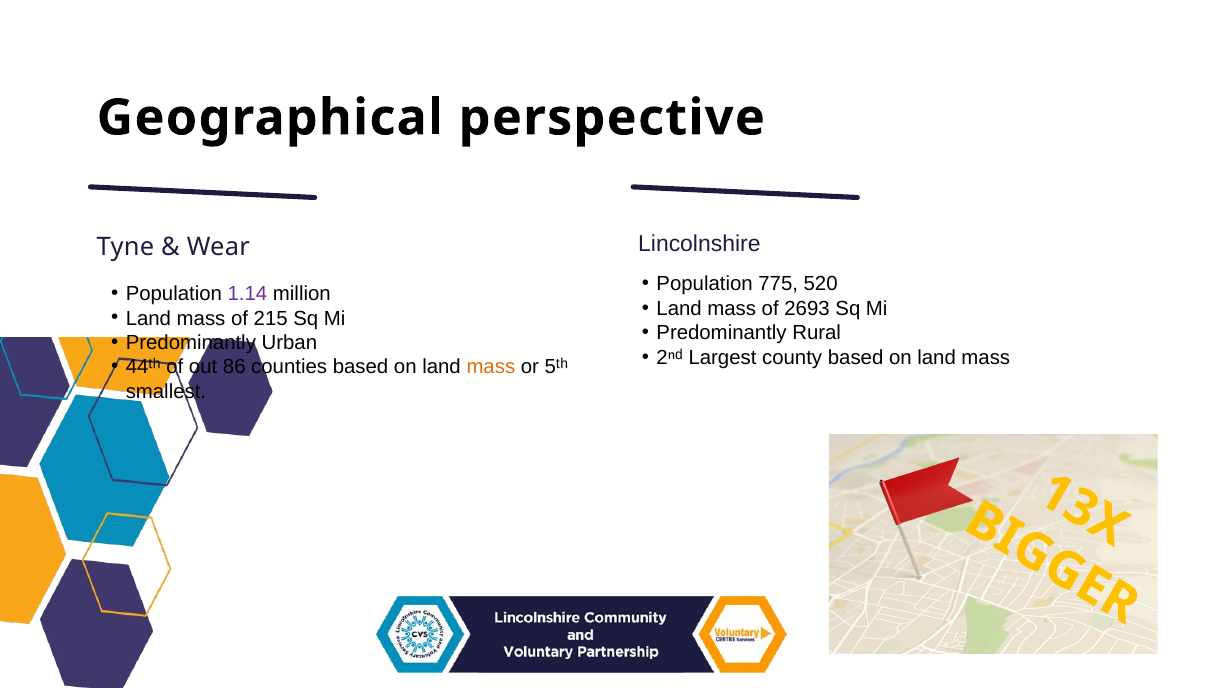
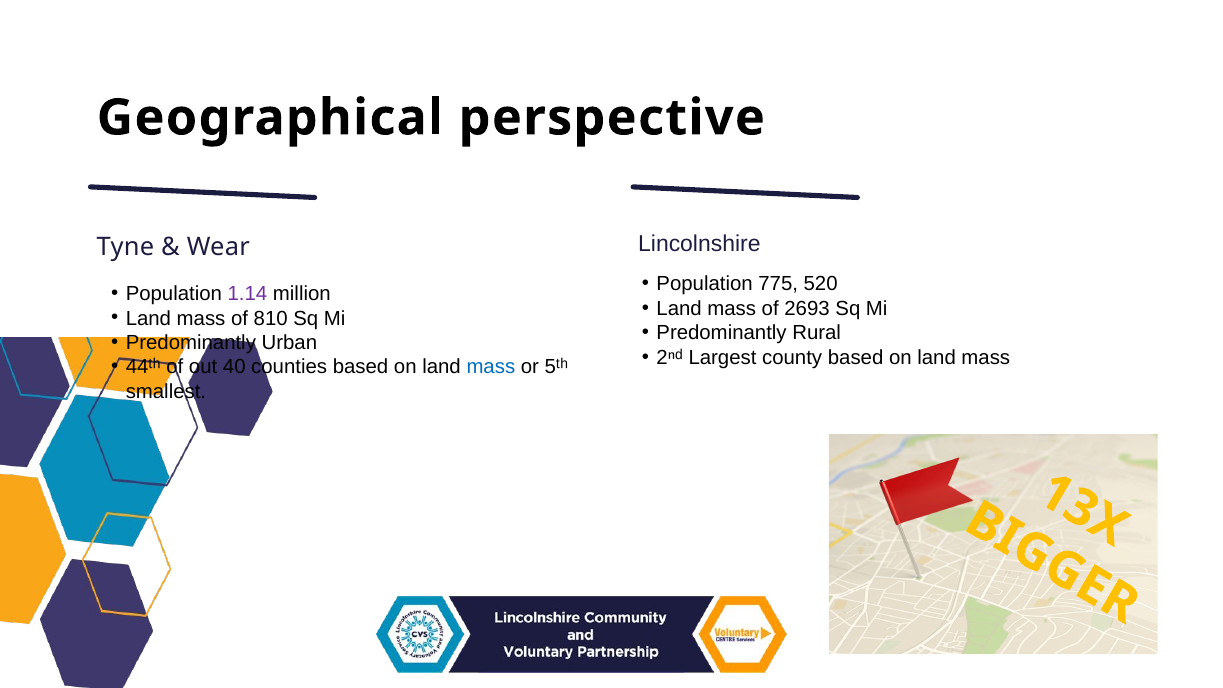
215: 215 -> 810
86: 86 -> 40
mass at (491, 367) colour: orange -> blue
